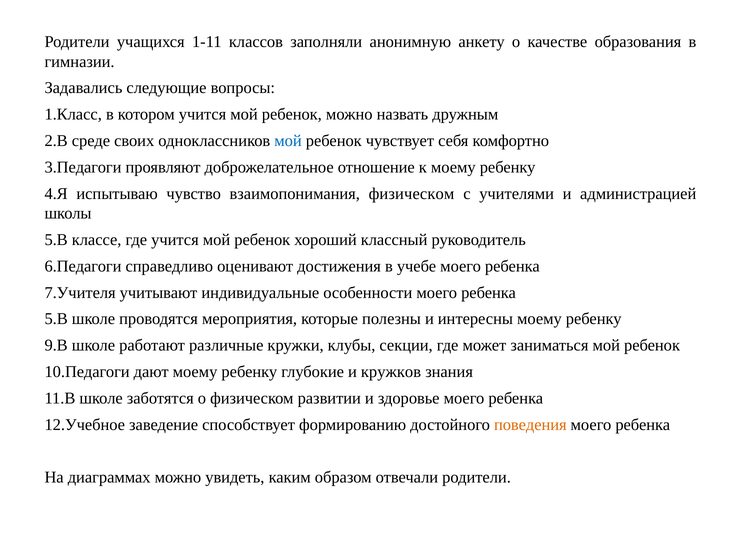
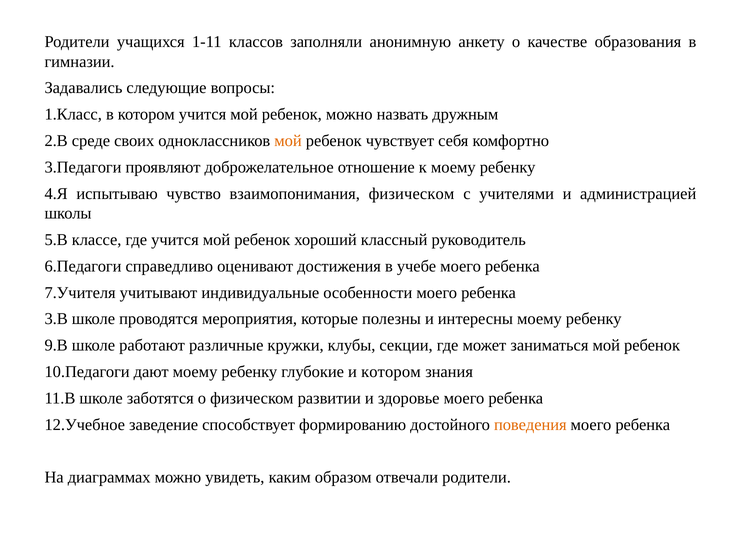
мой at (288, 141) colour: blue -> orange
5.В at (56, 319): 5.В -> 3.В
и кружков: кружков -> котором
